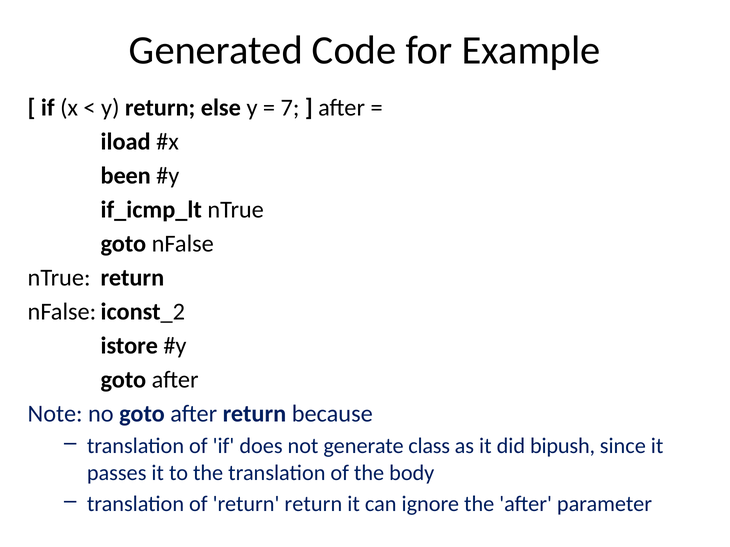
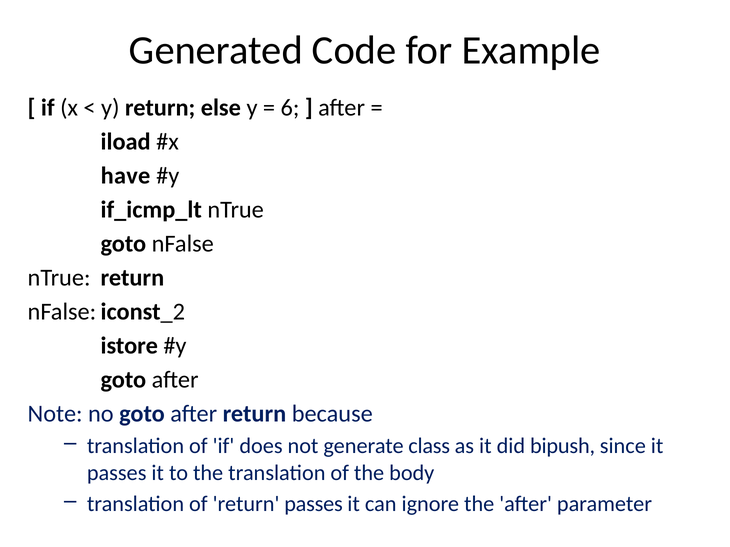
7: 7 -> 6
been: been -> have
return return: return -> passes
